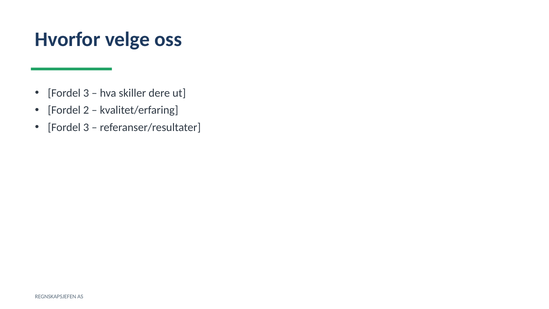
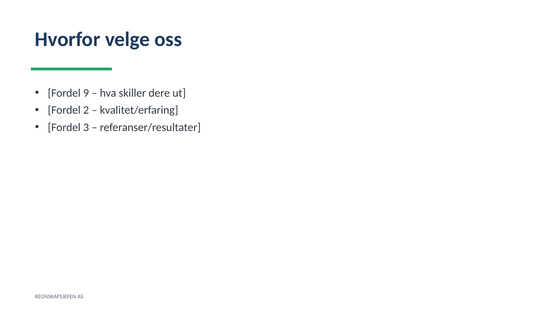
3 at (86, 93): 3 -> 9
